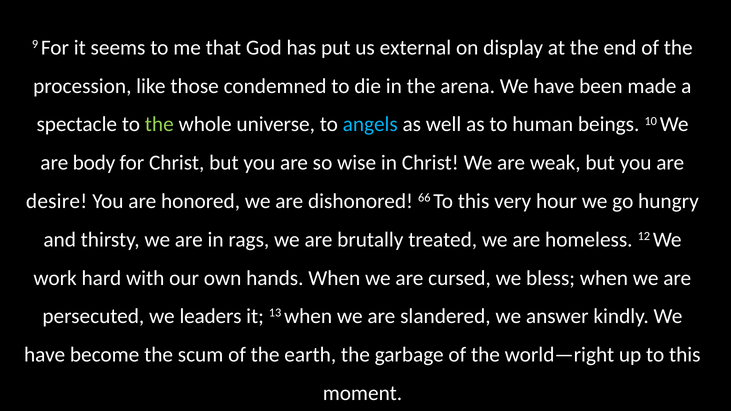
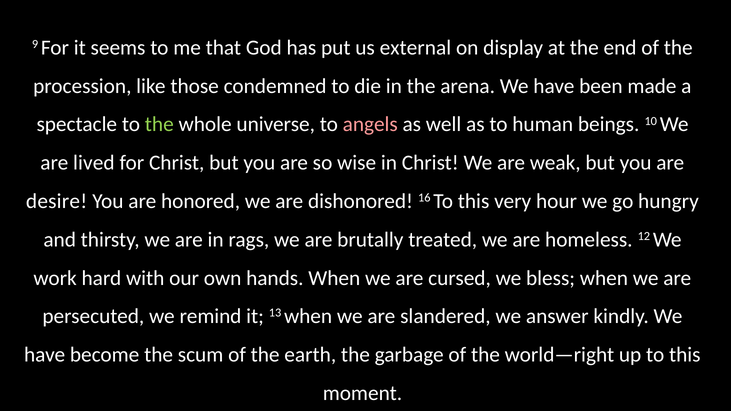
angels colour: light blue -> pink
body: body -> lived
66: 66 -> 16
leaders: leaders -> remind
